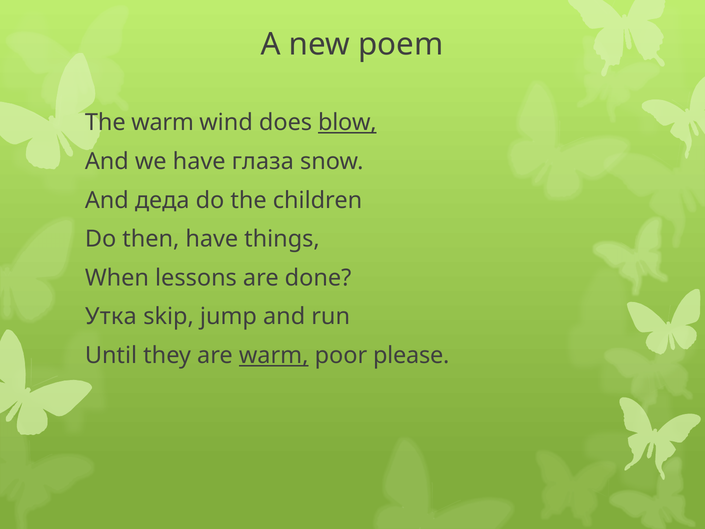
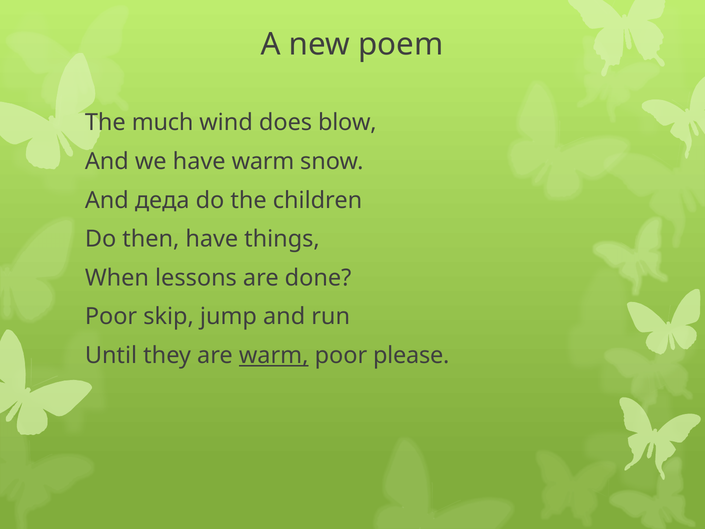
The warm: warm -> much
blow underline: present -> none
have глаза: глаза -> warm
Утка at (111, 317): Утка -> Poor
